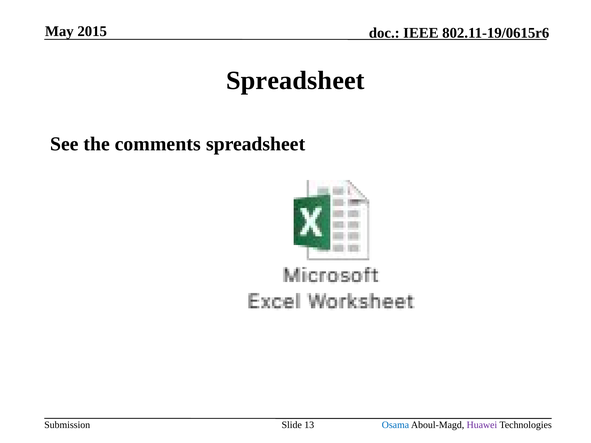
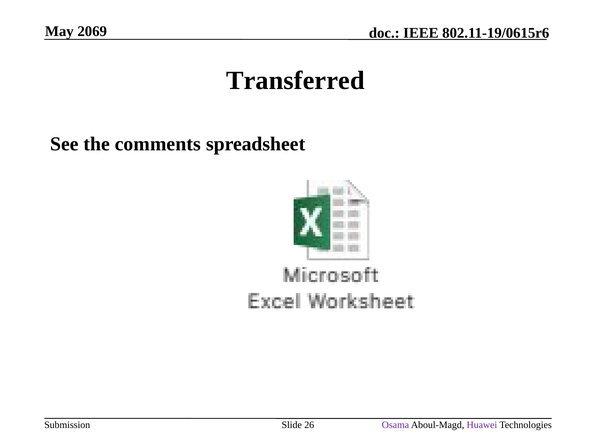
2015: 2015 -> 2069
Spreadsheet at (295, 81): Spreadsheet -> Transferred
13: 13 -> 26
Osama colour: blue -> purple
